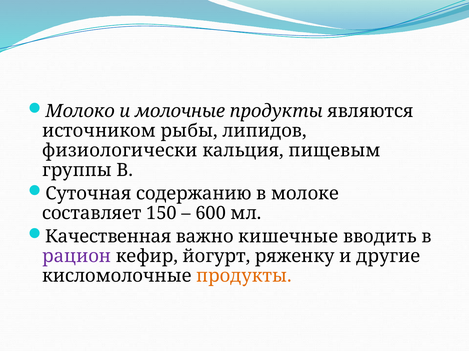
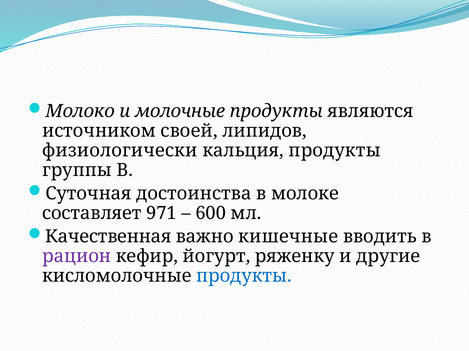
рыбы: рыбы -> своей
кальция пищевым: пищевым -> продукты
содержанию: содержанию -> достоинства
150: 150 -> 971
продукты at (244, 276) colour: orange -> blue
